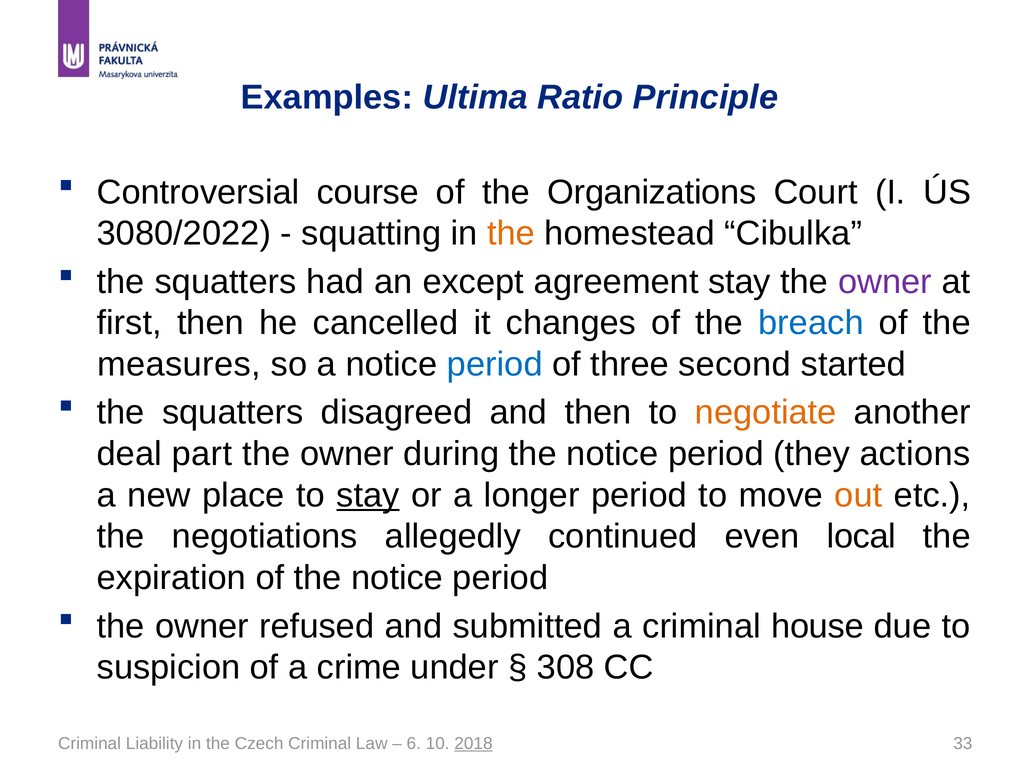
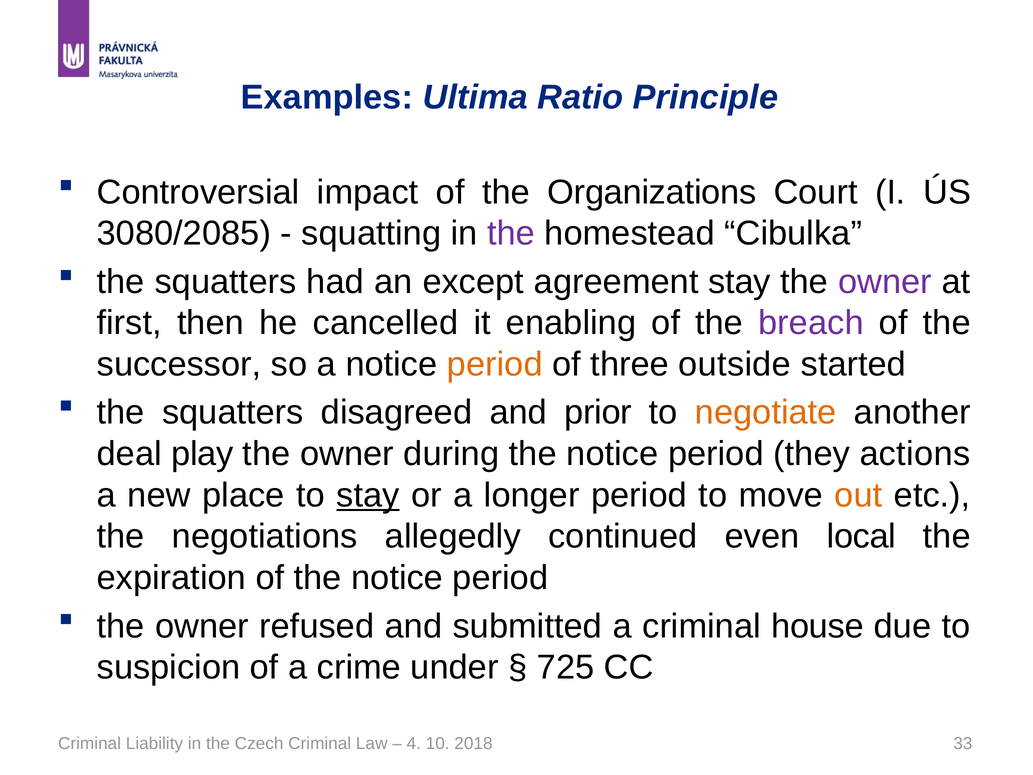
course: course -> impact
3080/2022: 3080/2022 -> 3080/2085
the at (511, 233) colour: orange -> purple
changes: changes -> enabling
breach colour: blue -> purple
measures: measures -> successor
period at (495, 364) colour: blue -> orange
second: second -> outside
and then: then -> prior
part: part -> play
308: 308 -> 725
6: 6 -> 4
2018 underline: present -> none
